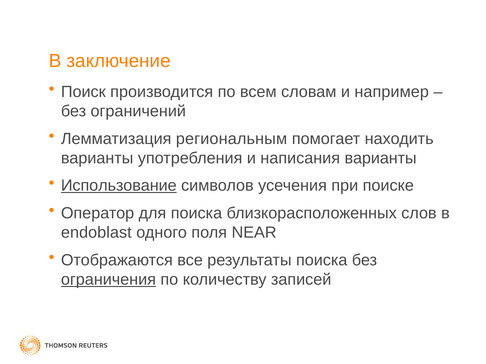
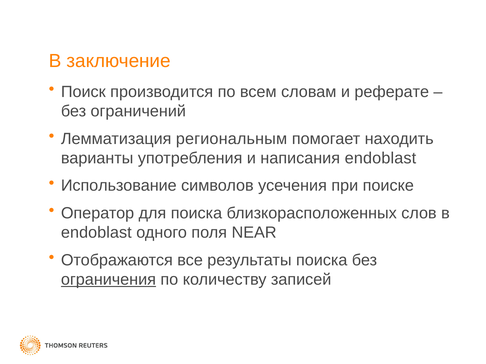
например: например -> реферате
написания варианты: варианты -> endoblast
Использование underline: present -> none
